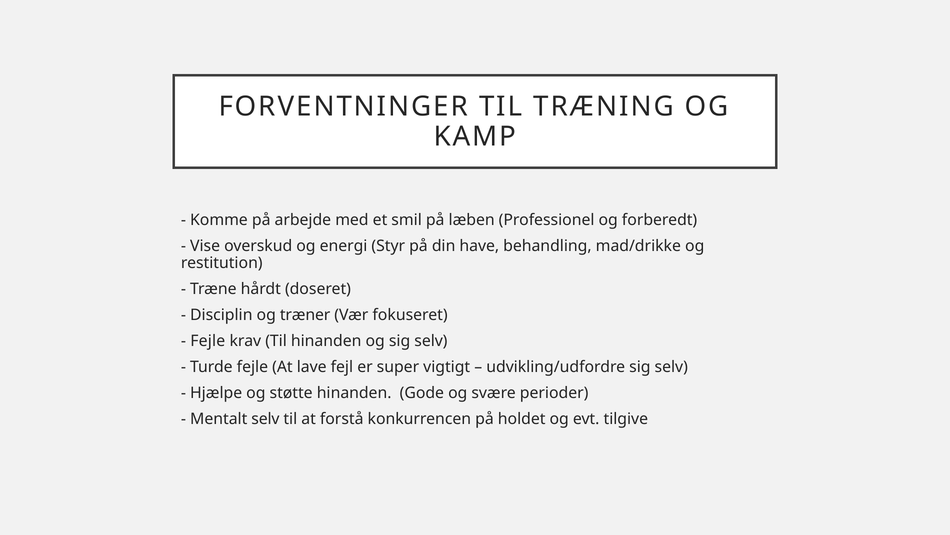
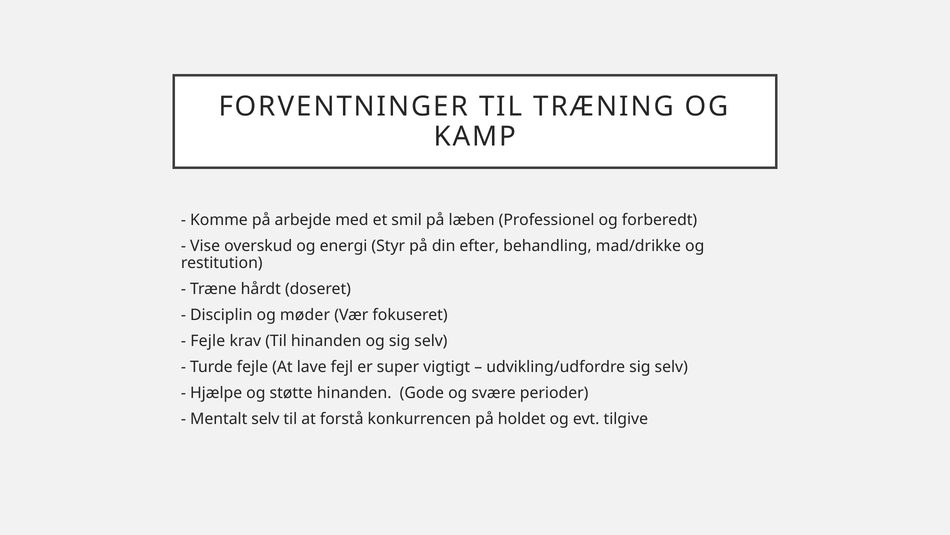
have: have -> efter
træner: træner -> møder
